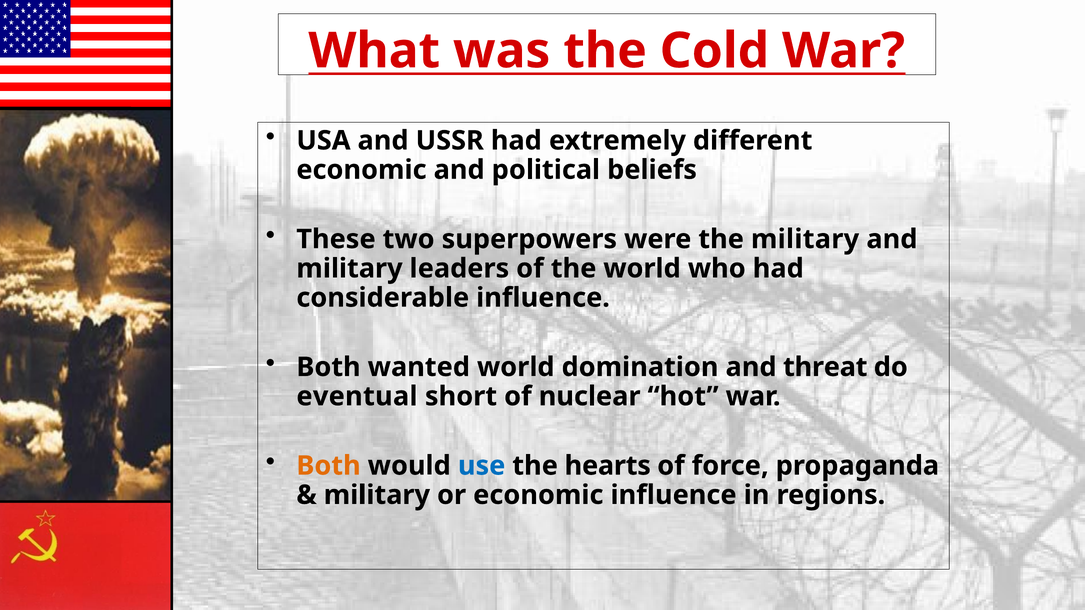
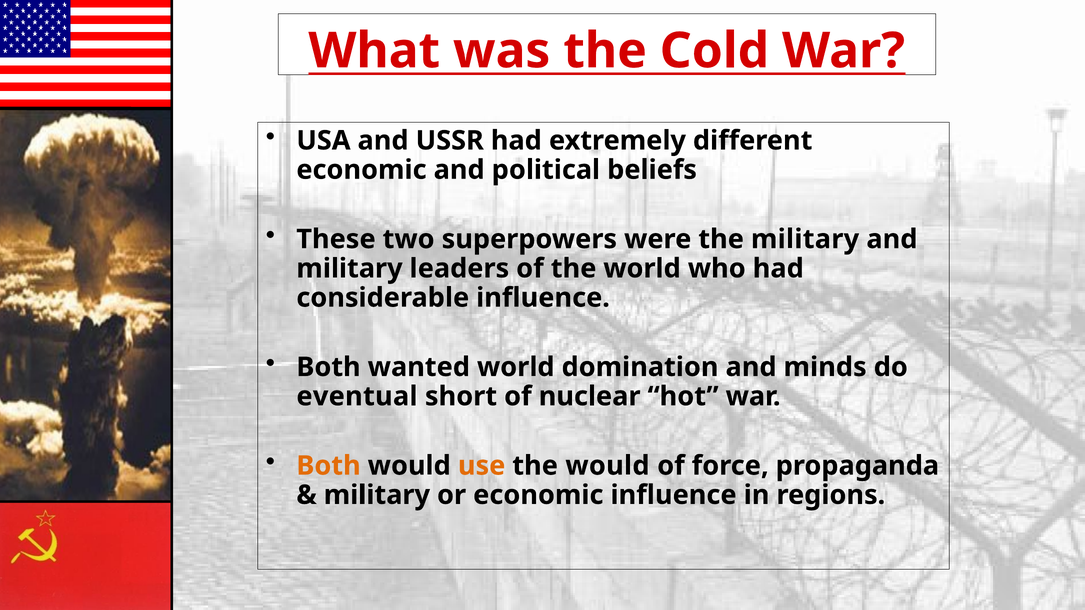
threat: threat -> minds
use colour: blue -> orange
the hearts: hearts -> would
